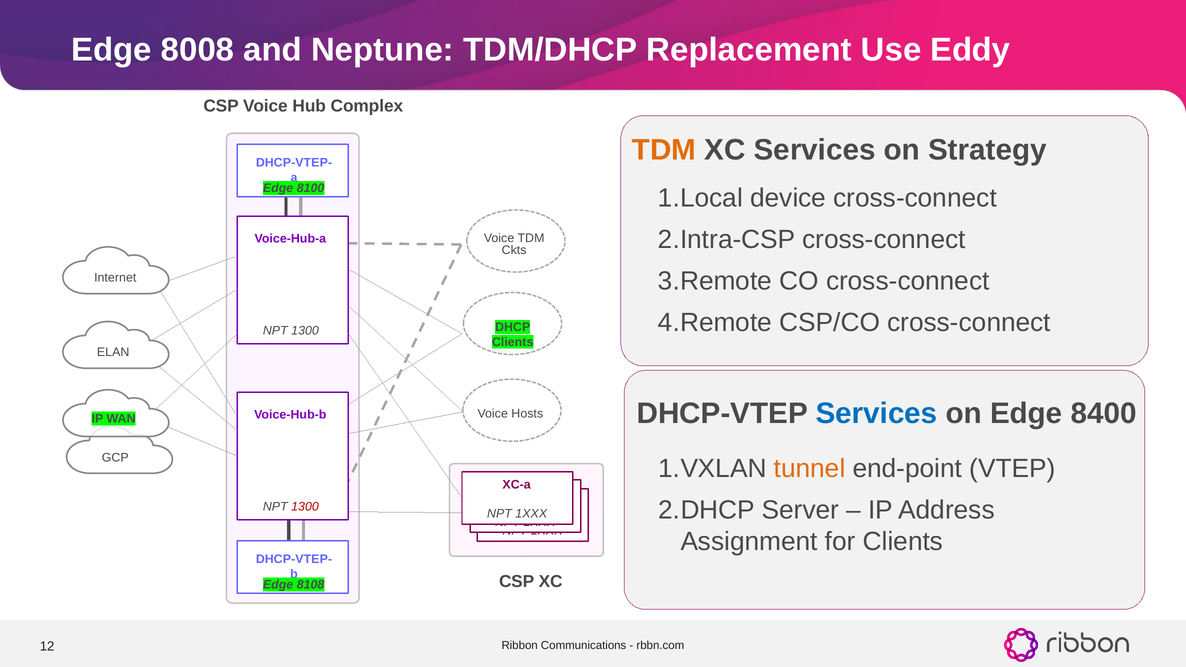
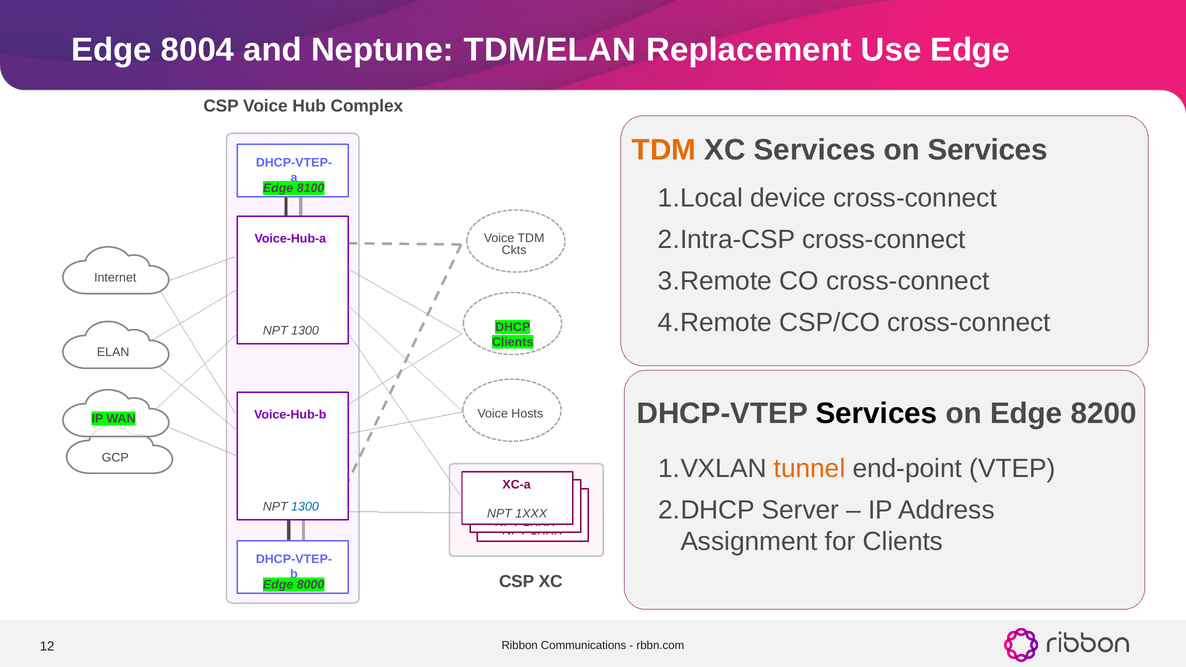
8008: 8008 -> 8004
TDM/DHCP: TDM/DHCP -> TDM/ELAN
Use Eddy: Eddy -> Edge
on Strategy: Strategy -> Services
Services at (877, 414) colour: blue -> black
8400: 8400 -> 8200
1300 at (305, 507) colour: red -> blue
8108: 8108 -> 8000
